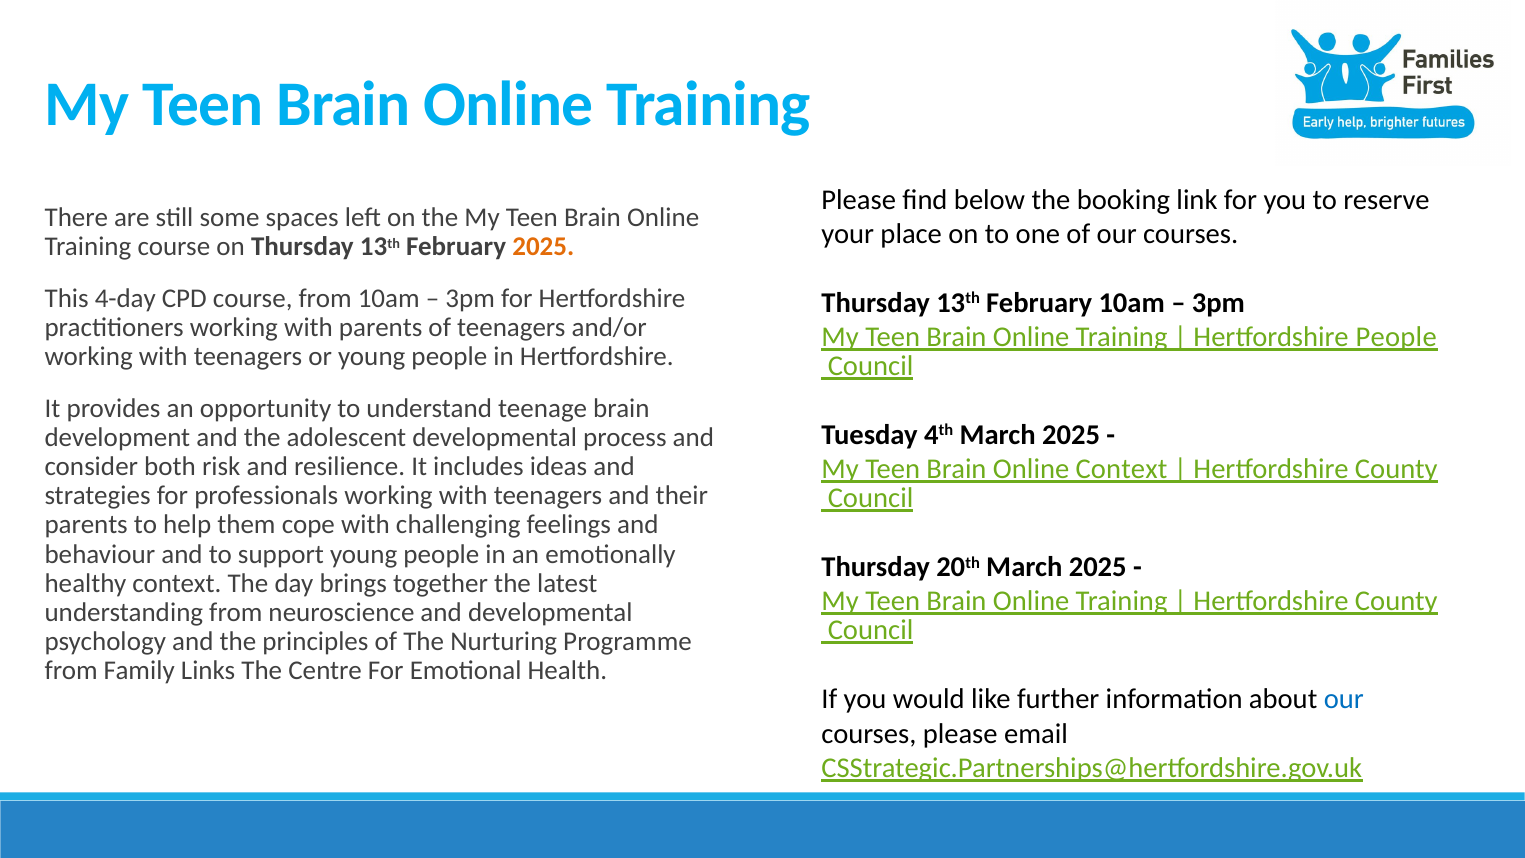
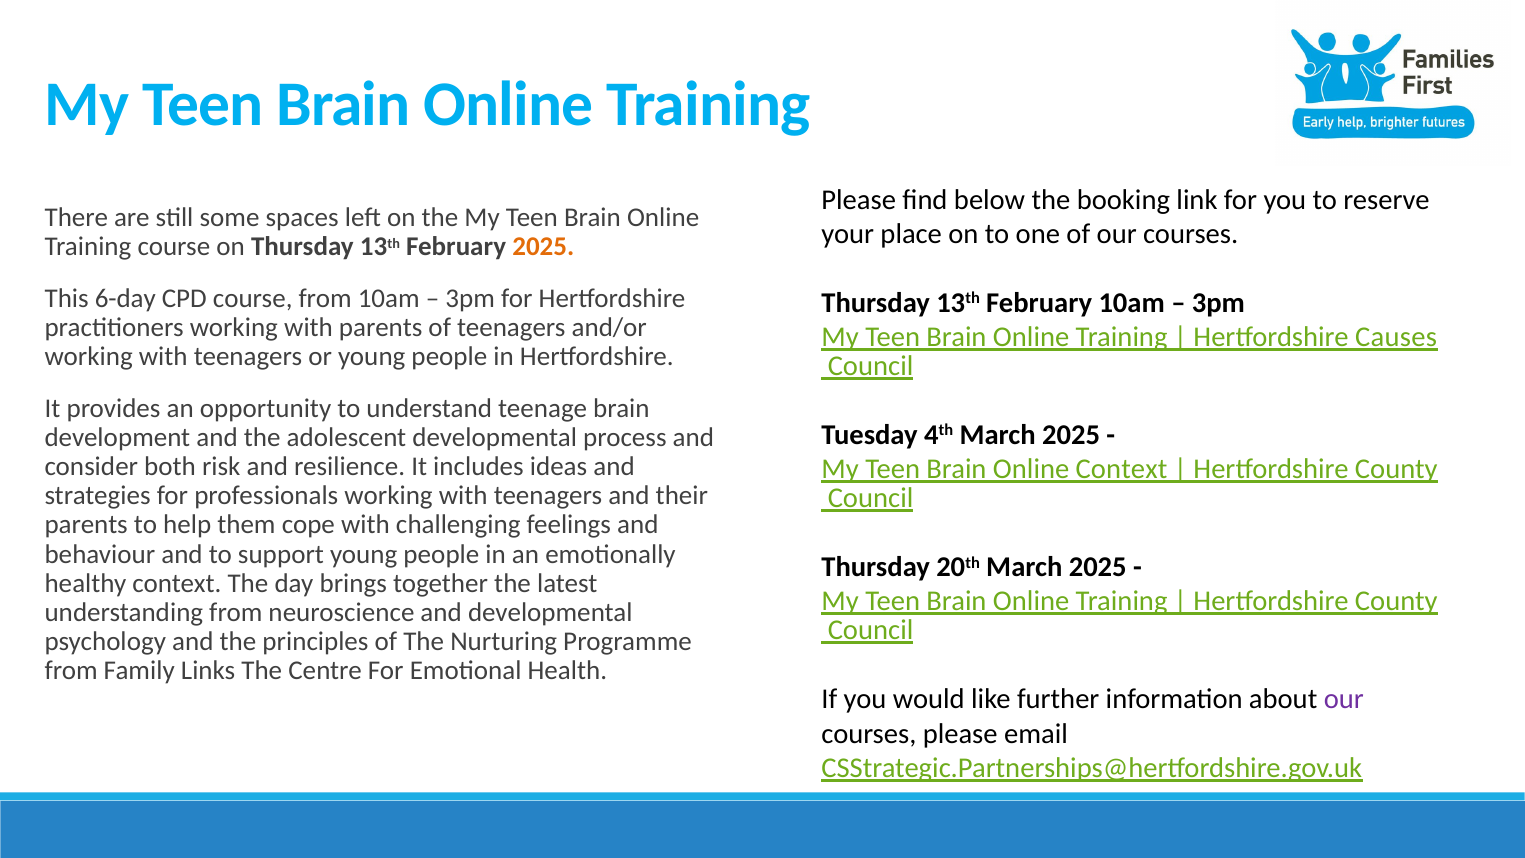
4-day: 4-day -> 6-day
Hertfordshire People: People -> Causes
our at (1344, 699) colour: blue -> purple
